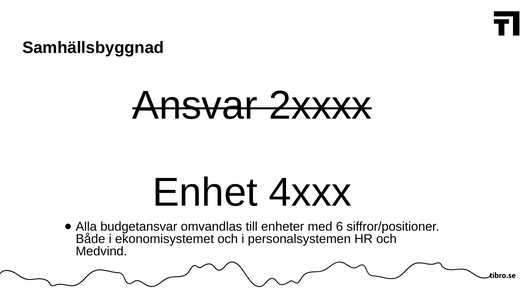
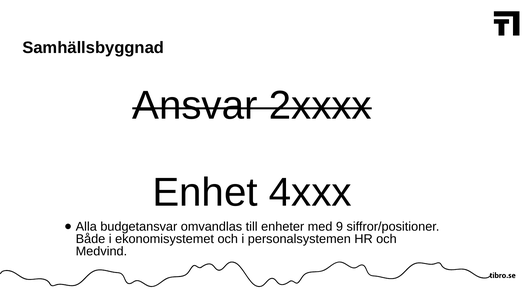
6: 6 -> 9
